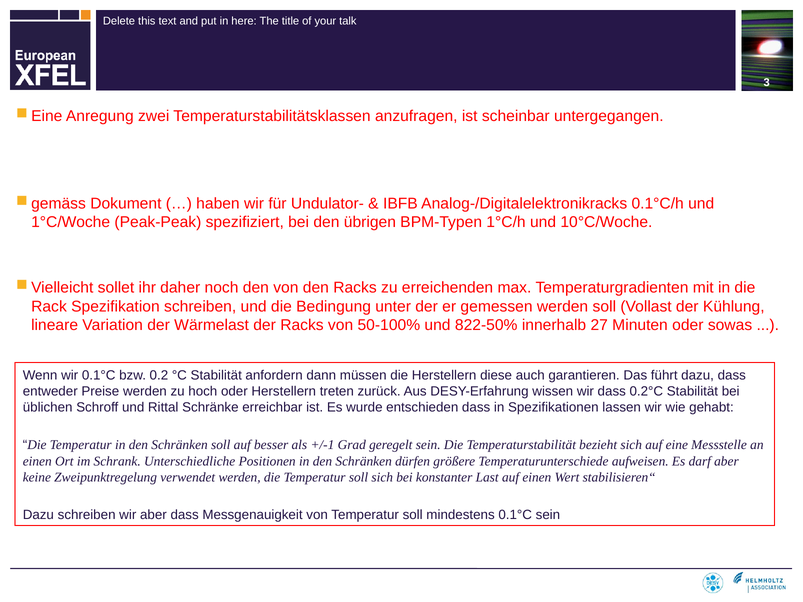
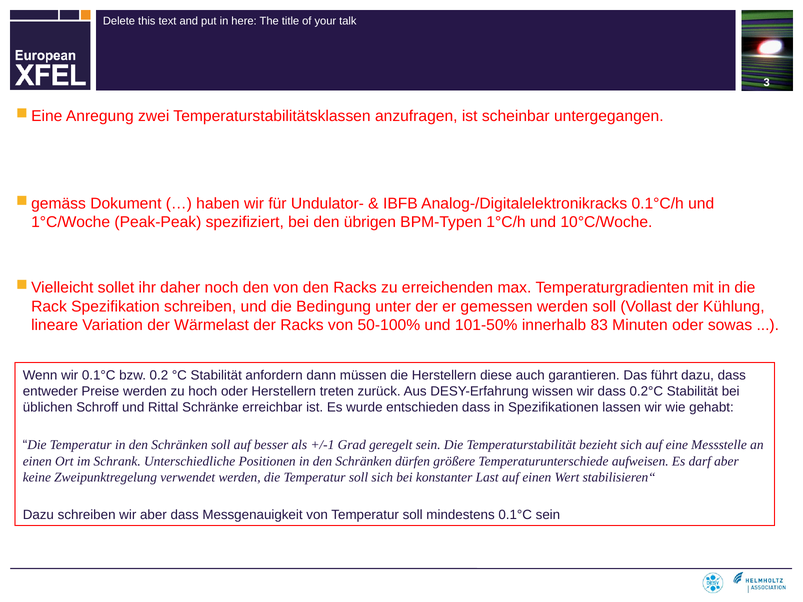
822-50%: 822-50% -> 101-50%
27: 27 -> 83
